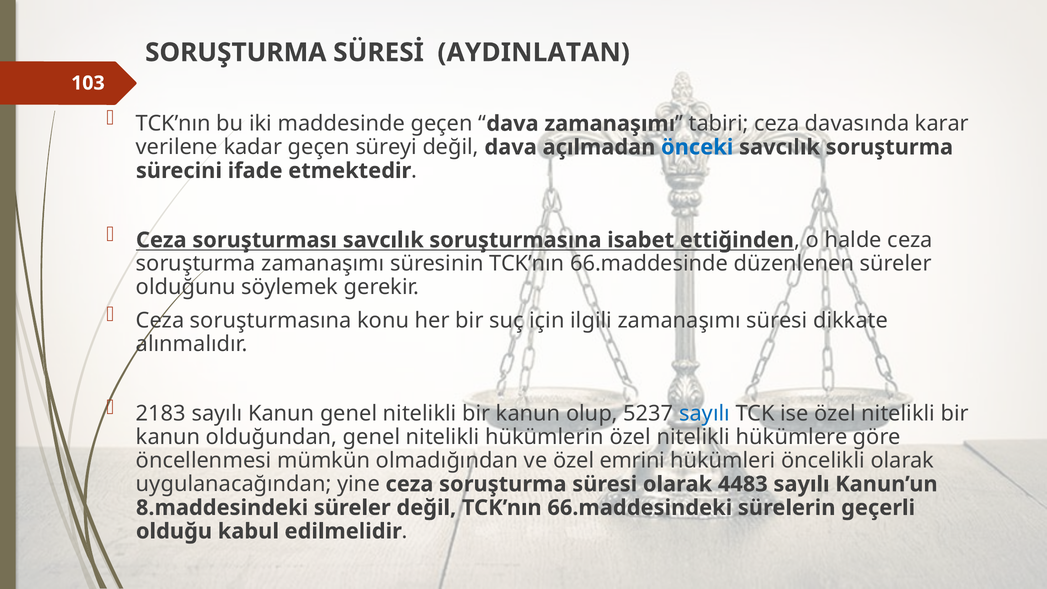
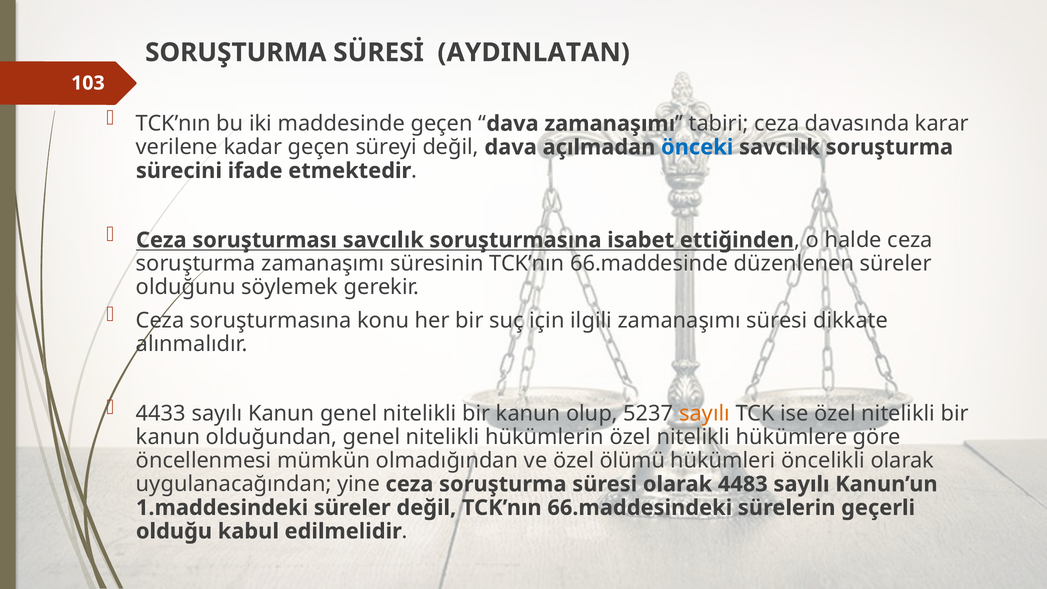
2183: 2183 -> 4433
sayılı at (705, 413) colour: blue -> orange
emrini: emrini -> ölümü
8.maddesindeki: 8.maddesindeki -> 1.maddesindeki
